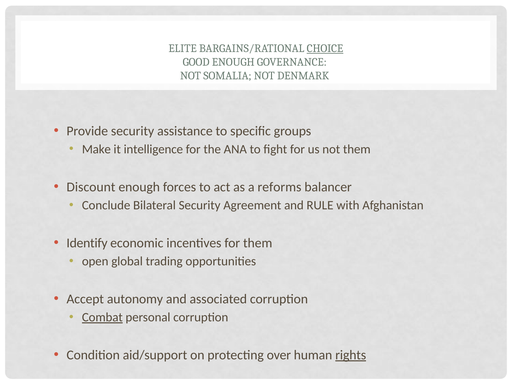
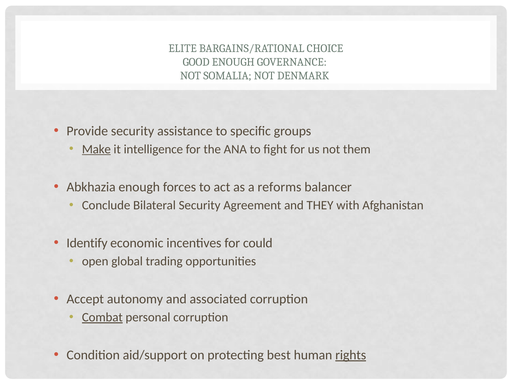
CHOICE underline: present -> none
Make underline: none -> present
Discount: Discount -> Abkhazia
RULE: RULE -> THEY
for them: them -> could
over: over -> best
